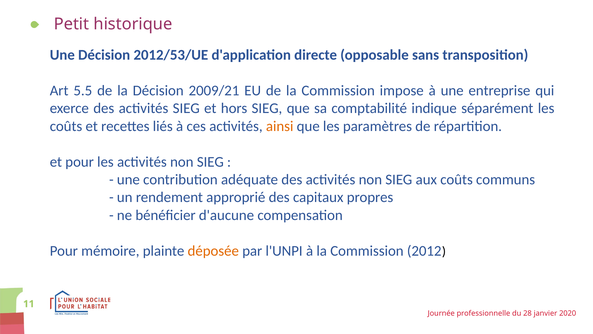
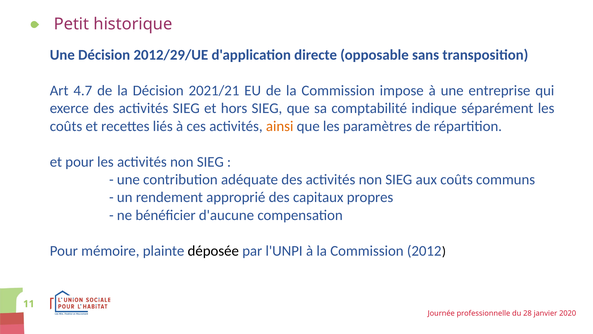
2012/53/UE: 2012/53/UE -> 2012/29/UE
5.5: 5.5 -> 4.7
2009/21: 2009/21 -> 2021/21
déposée colour: orange -> black
